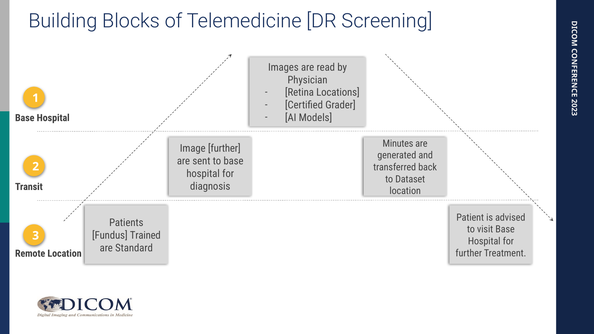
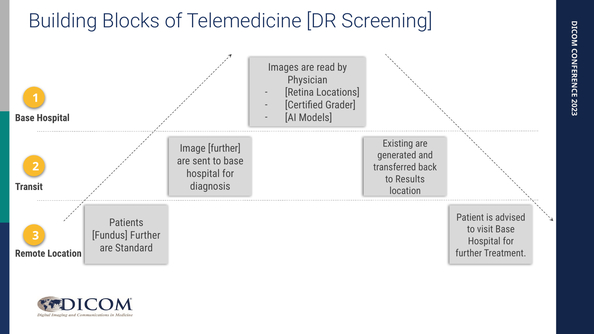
Minutes: Minutes -> Existing
Dataset: Dataset -> Results
Fundus Trained: Trained -> Further
